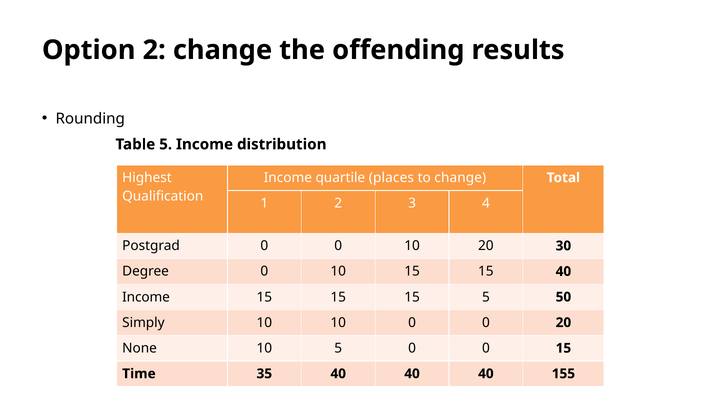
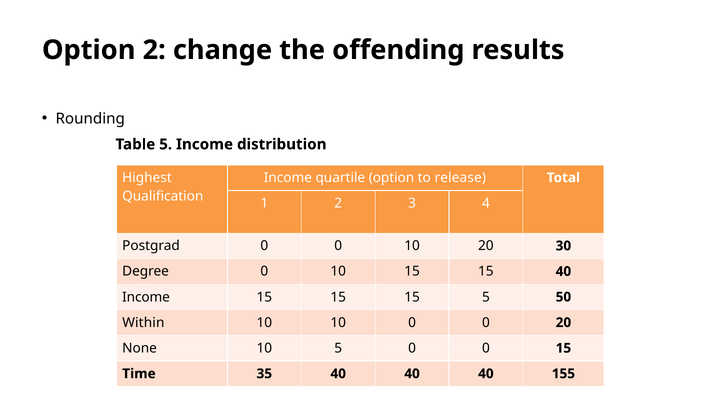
quartile places: places -> option
to change: change -> release
Simply: Simply -> Within
